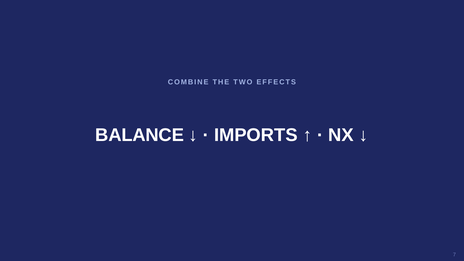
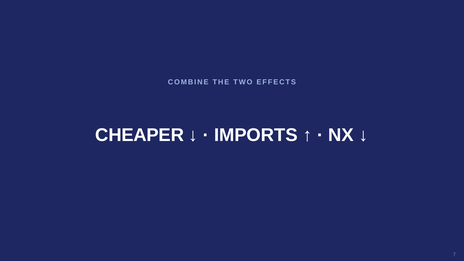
BALANCE: BALANCE -> CHEAPER
